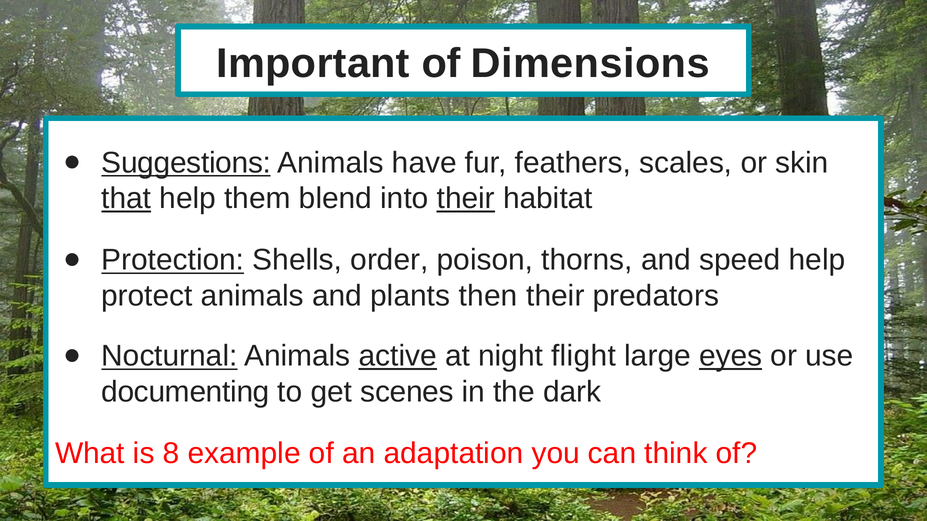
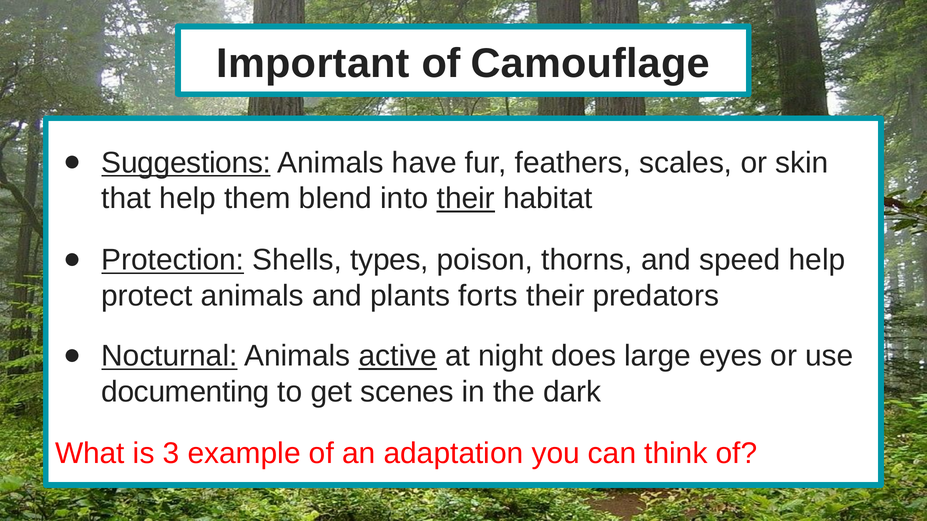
Dimensions: Dimensions -> Camouflage
that underline: present -> none
order: order -> types
then: then -> forts
flight: flight -> does
eyes underline: present -> none
8: 8 -> 3
